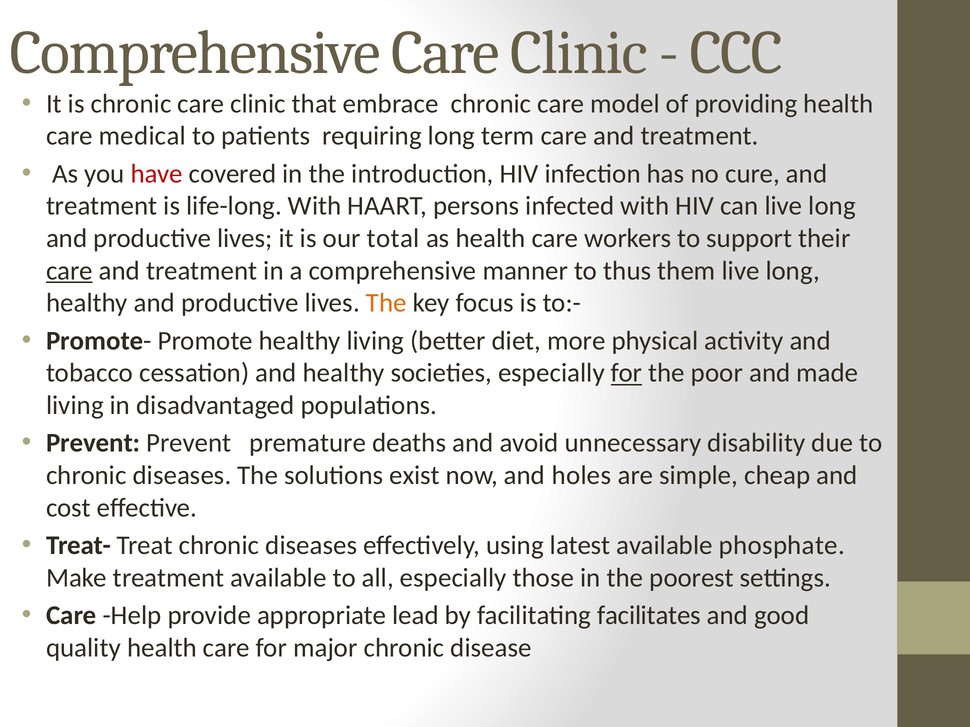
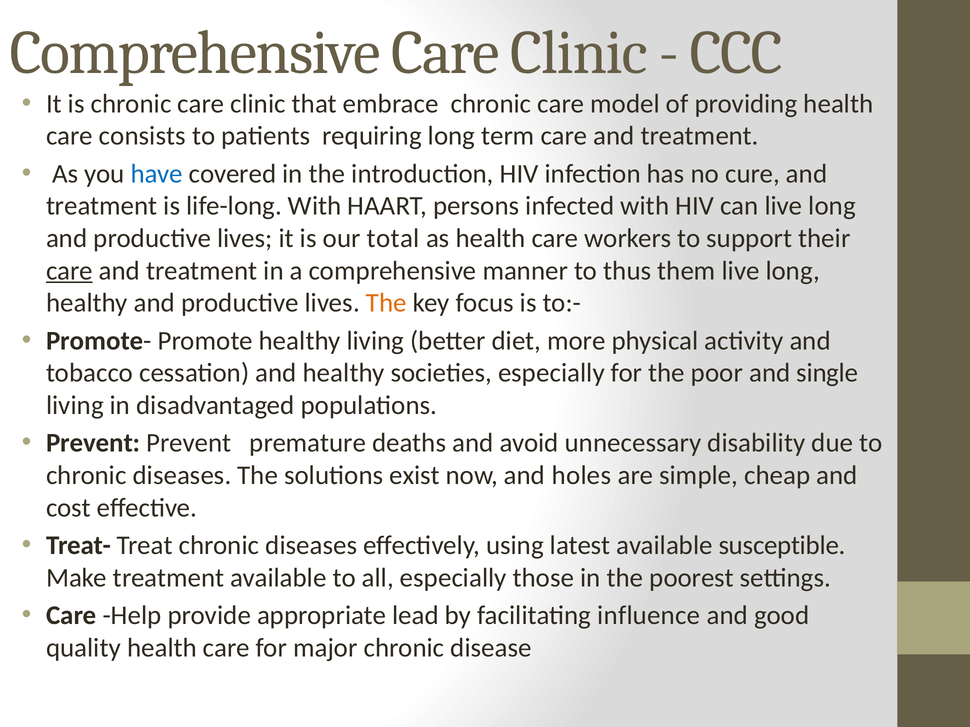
medical: medical -> consists
have colour: red -> blue
for at (627, 373) underline: present -> none
made: made -> single
phosphate: phosphate -> susceptible
facilitates: facilitates -> influence
